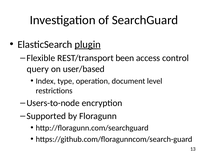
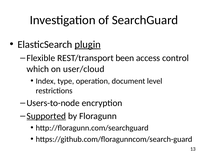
query: query -> which
user/based: user/based -> user/cloud
Supported underline: none -> present
